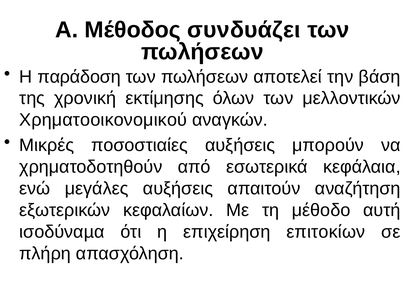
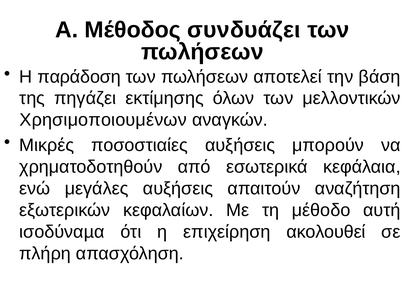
χρονική: χρονική -> πηγάζει
Χρηματοοικονομικού: Χρηματοοικονομικού -> Χρησιμοποιουμένων
επιτοκίων: επιτοκίων -> ακολουθεί
